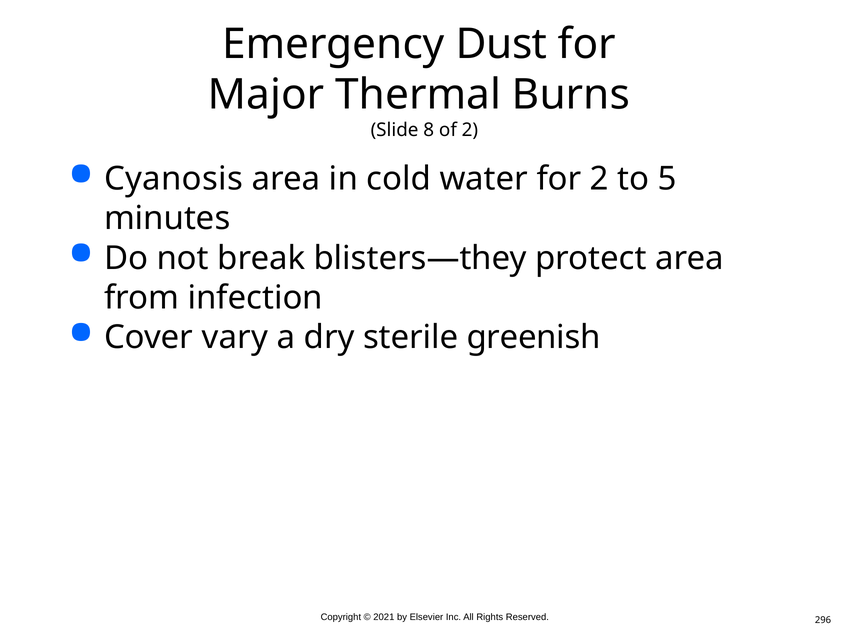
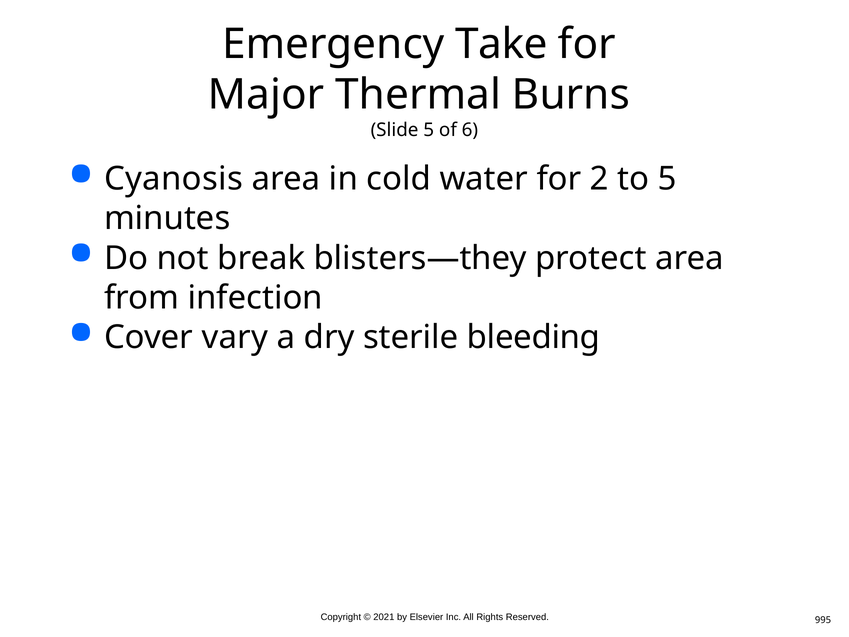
Dust: Dust -> Take
Slide 8: 8 -> 5
of 2: 2 -> 6
greenish: greenish -> bleeding
296: 296 -> 995
